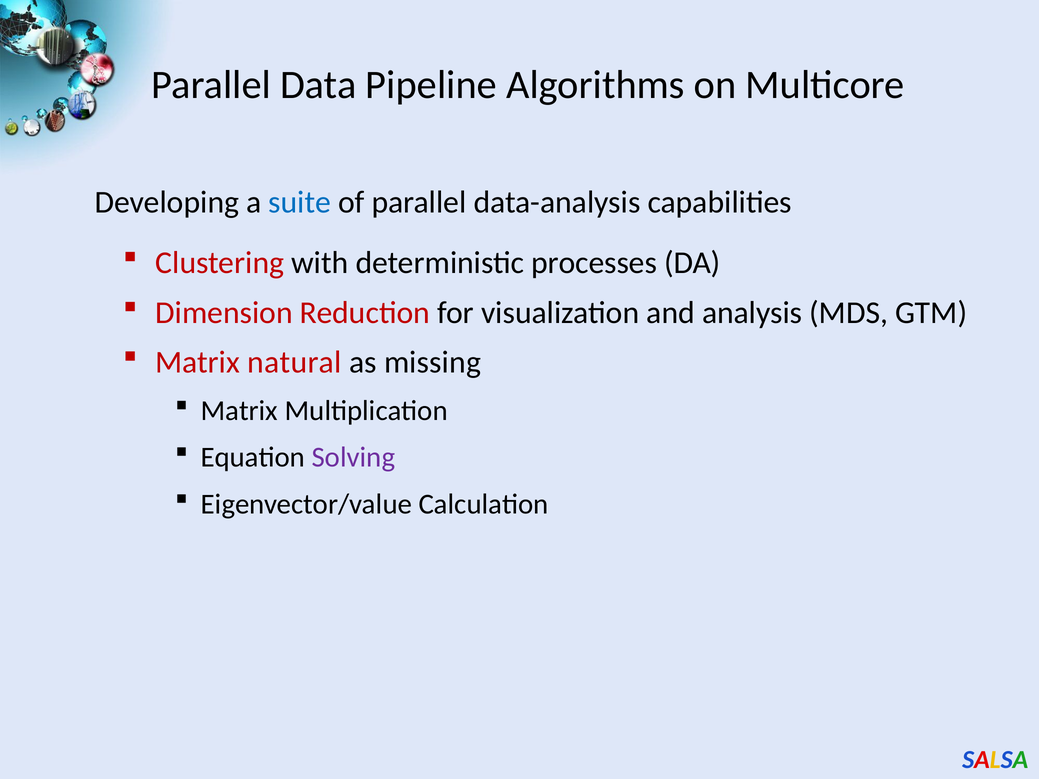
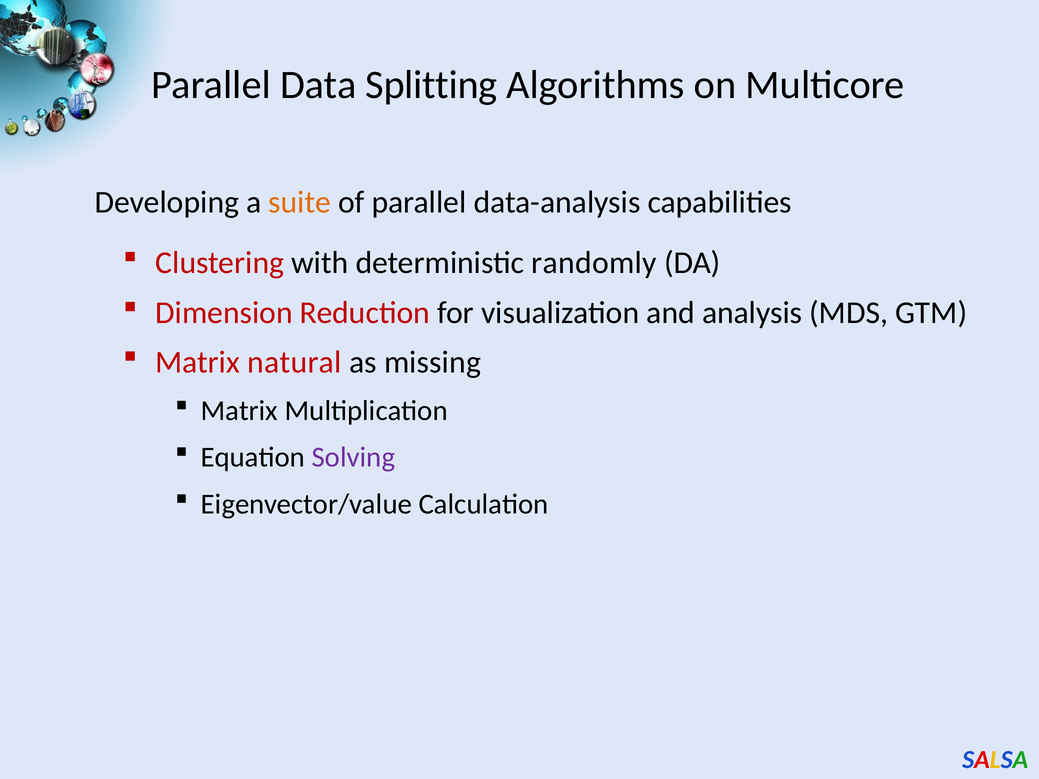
Pipeline: Pipeline -> Splitting
suite colour: blue -> orange
processes: processes -> randomly
